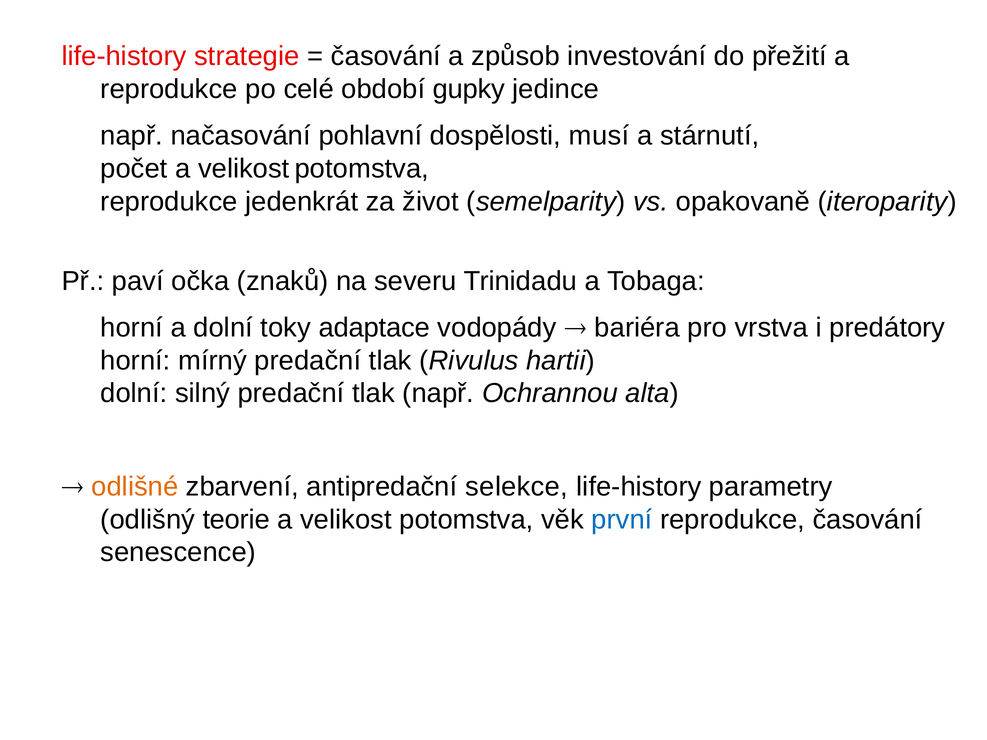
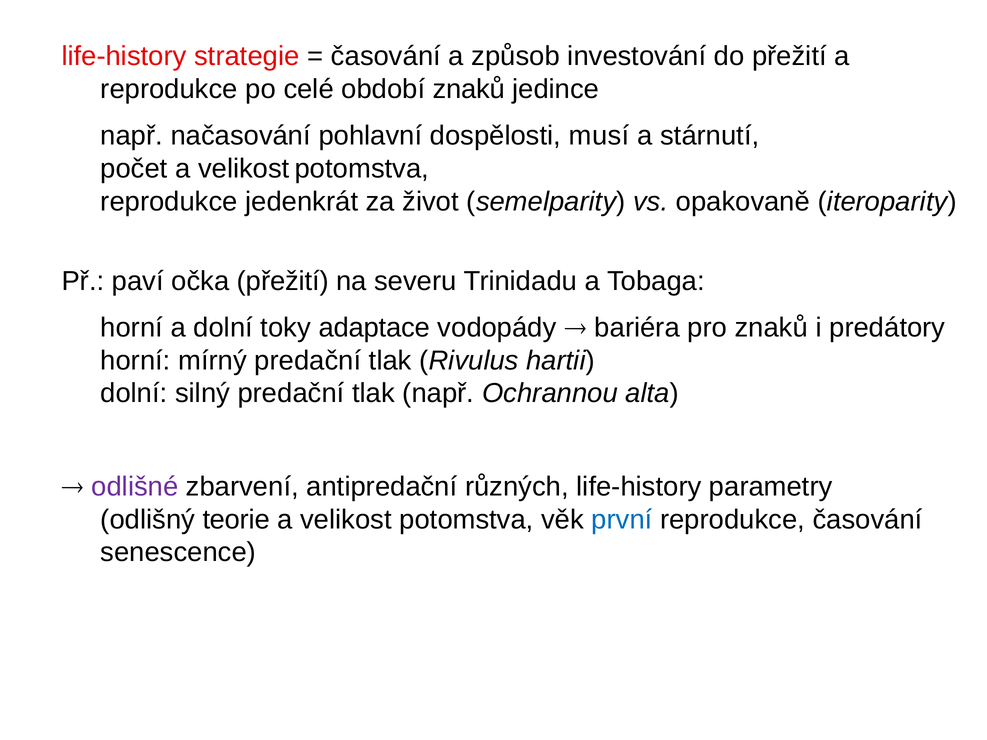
období gupky: gupky -> znaků
očka znaků: znaků -> přežití
pro vrstva: vrstva -> znaků
odlišné colour: orange -> purple
selekce: selekce -> různých
